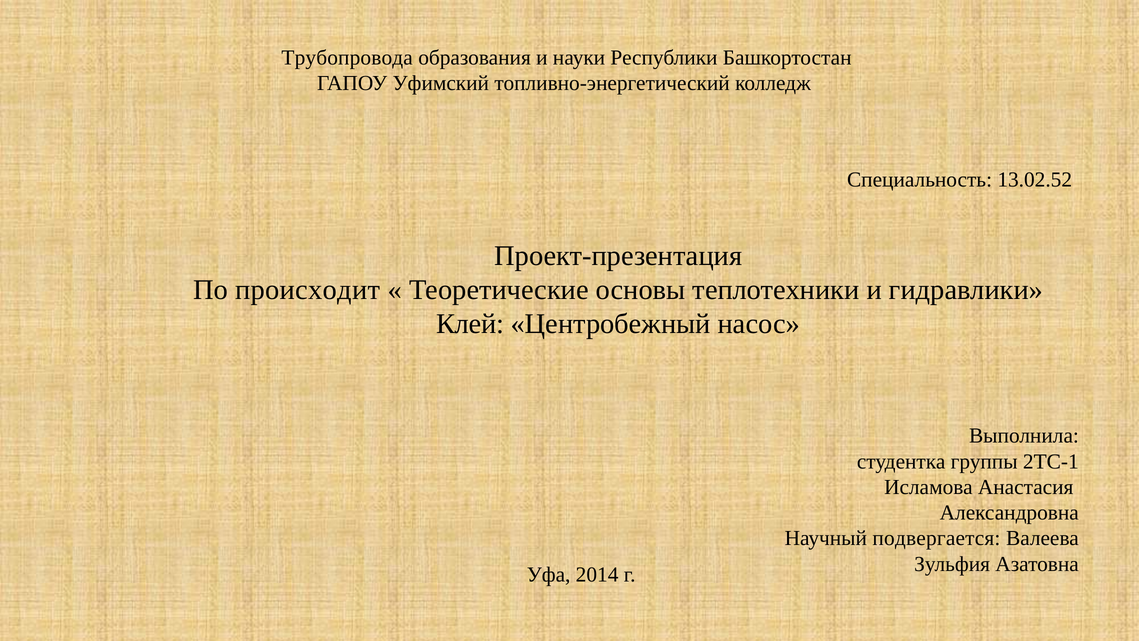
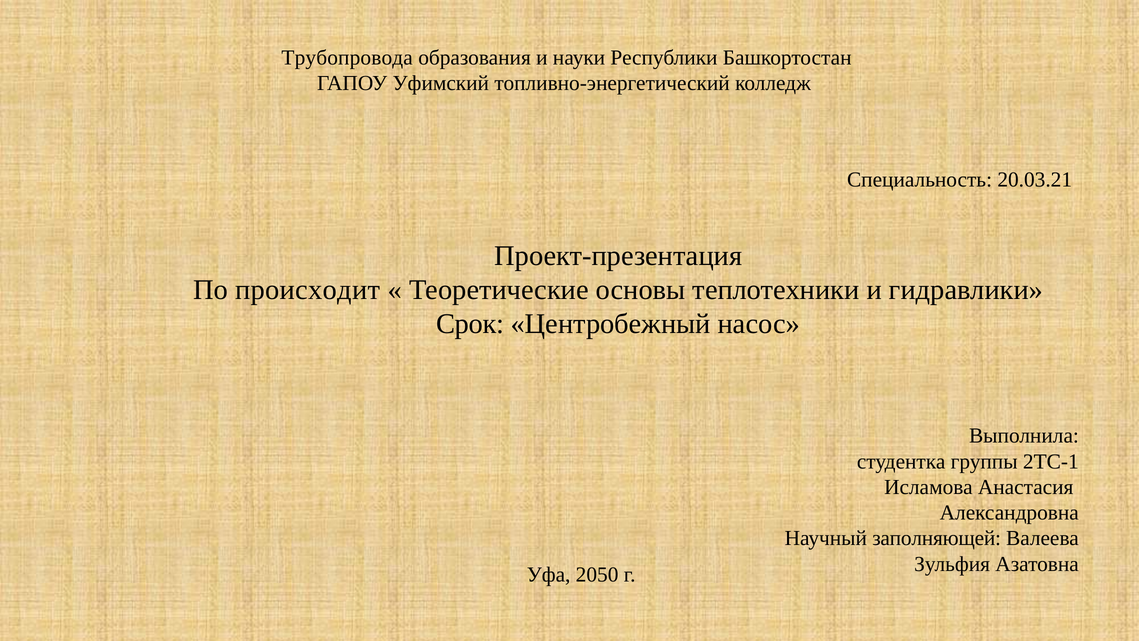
13.02.52: 13.02.52 -> 20.03.21
Клей: Клей -> Срок
подвергается: подвергается -> заполняющей
2014: 2014 -> 2050
